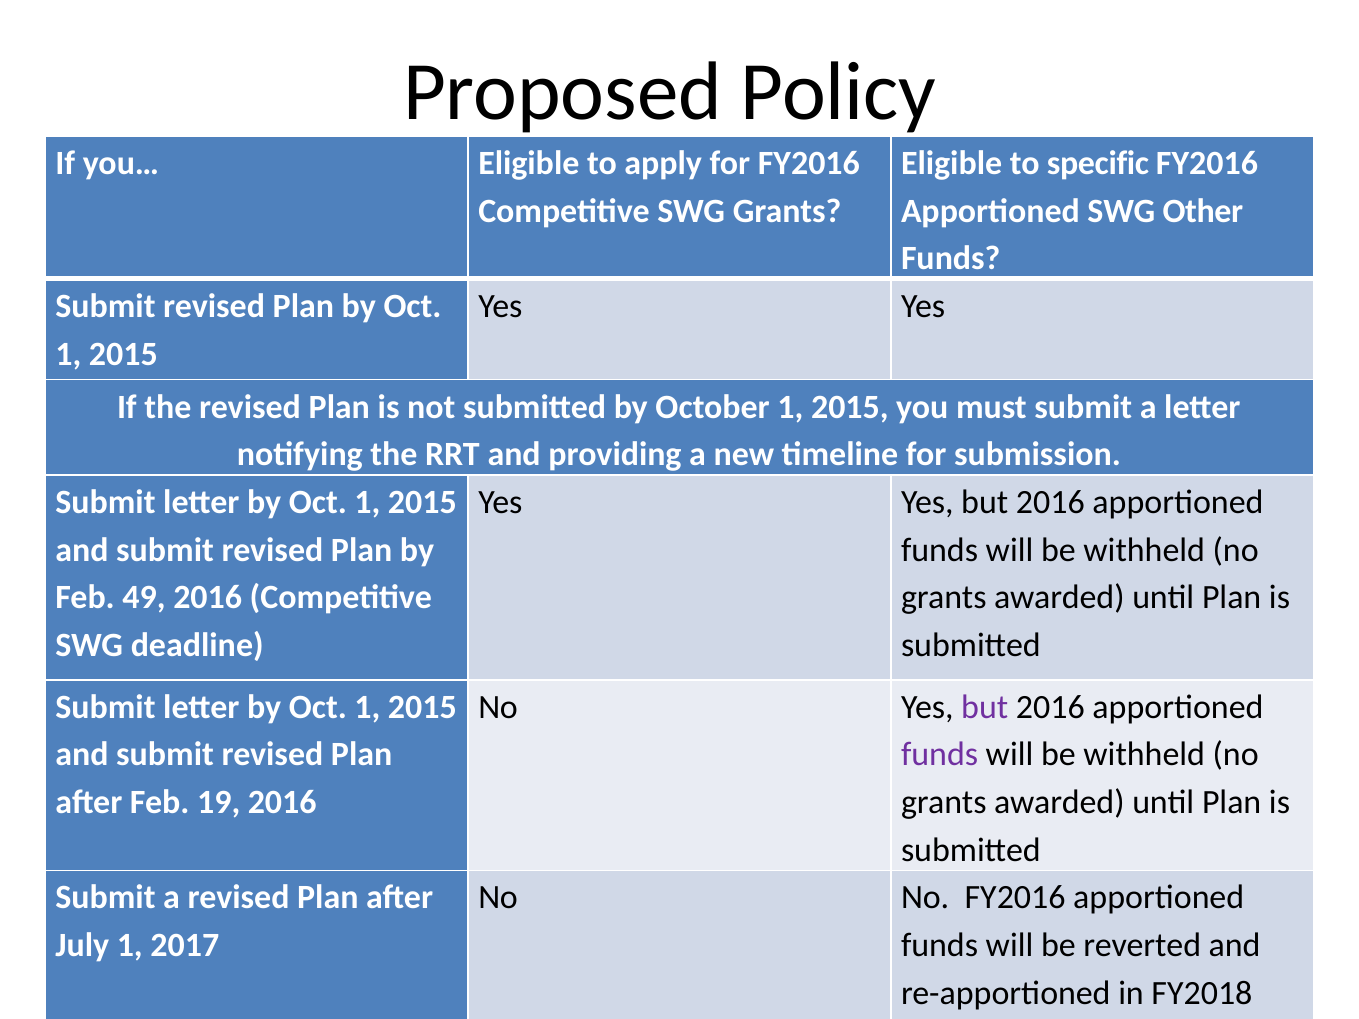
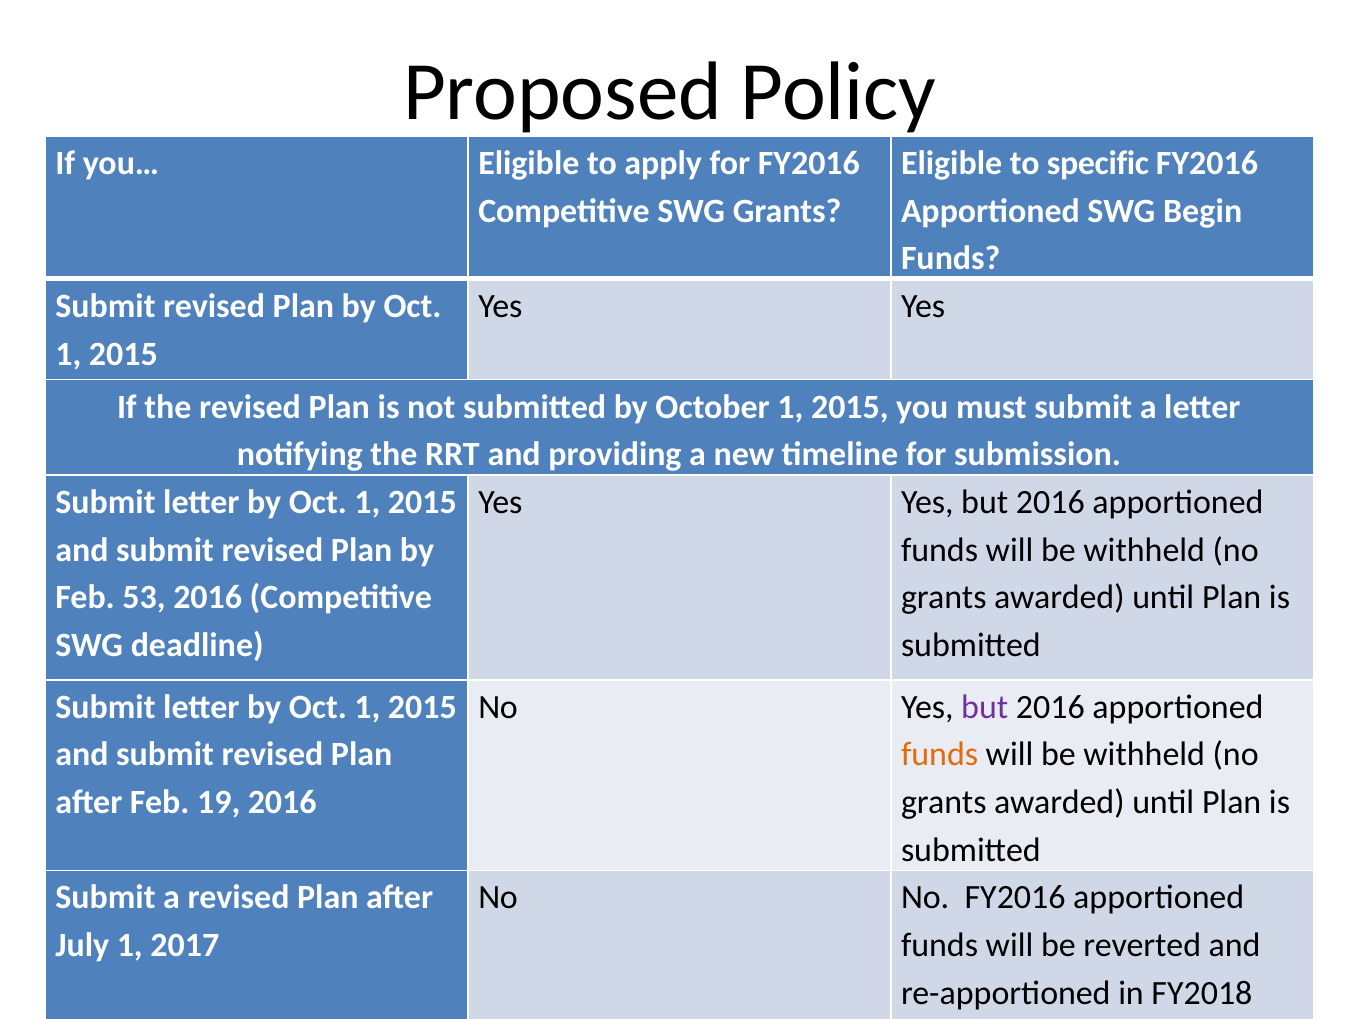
Other: Other -> Begin
49: 49 -> 53
funds at (940, 755) colour: purple -> orange
